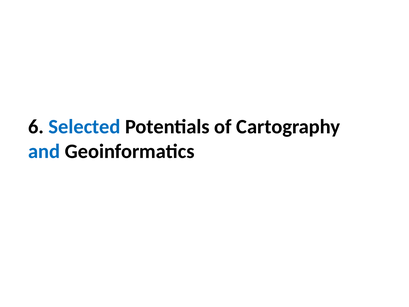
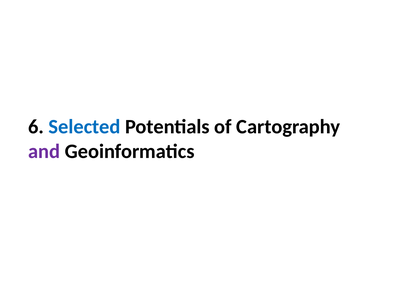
and colour: blue -> purple
